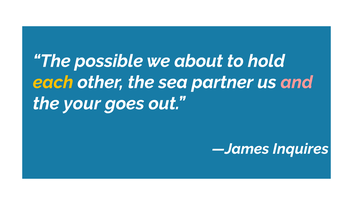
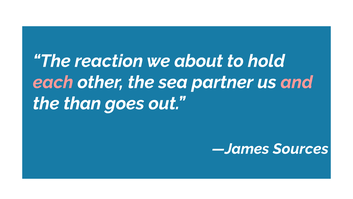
possible: possible -> reaction
each colour: yellow -> pink
your: your -> than
Inquires: Inquires -> Sources
